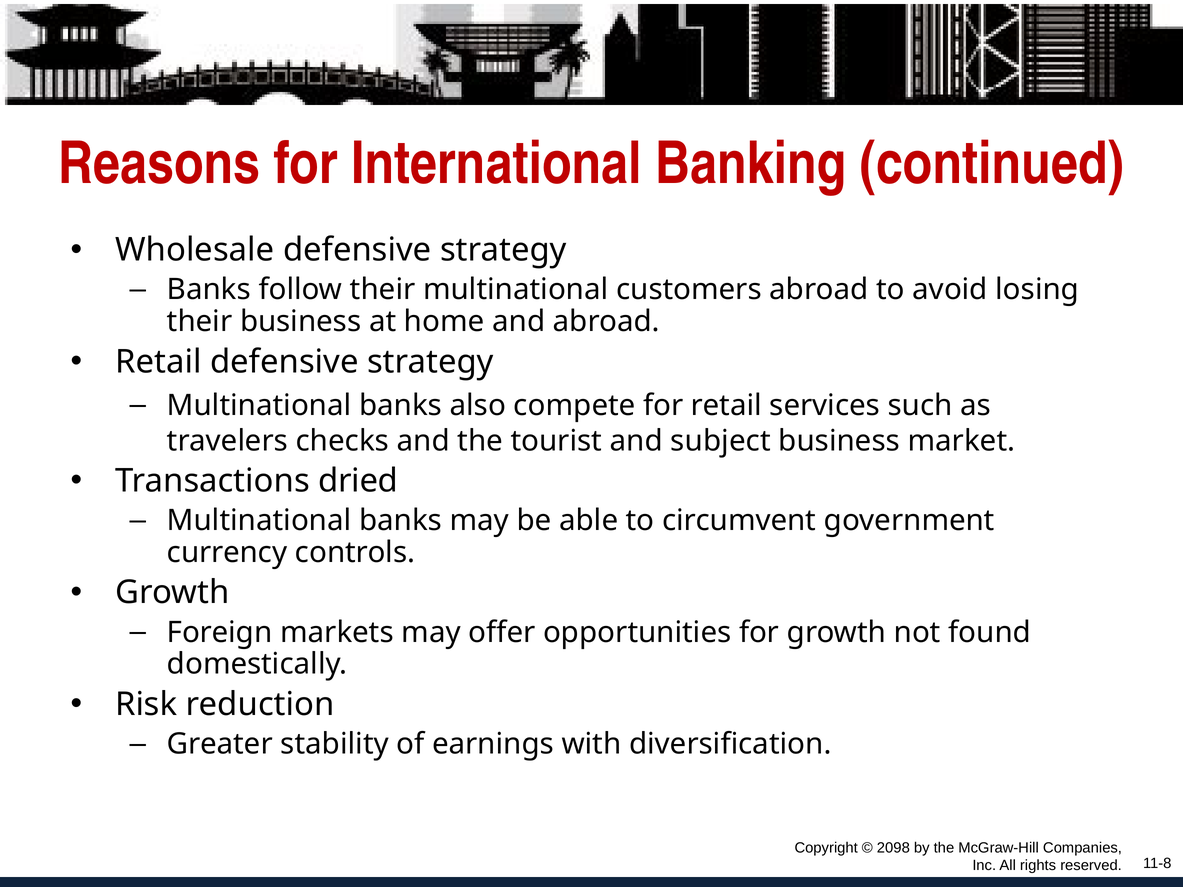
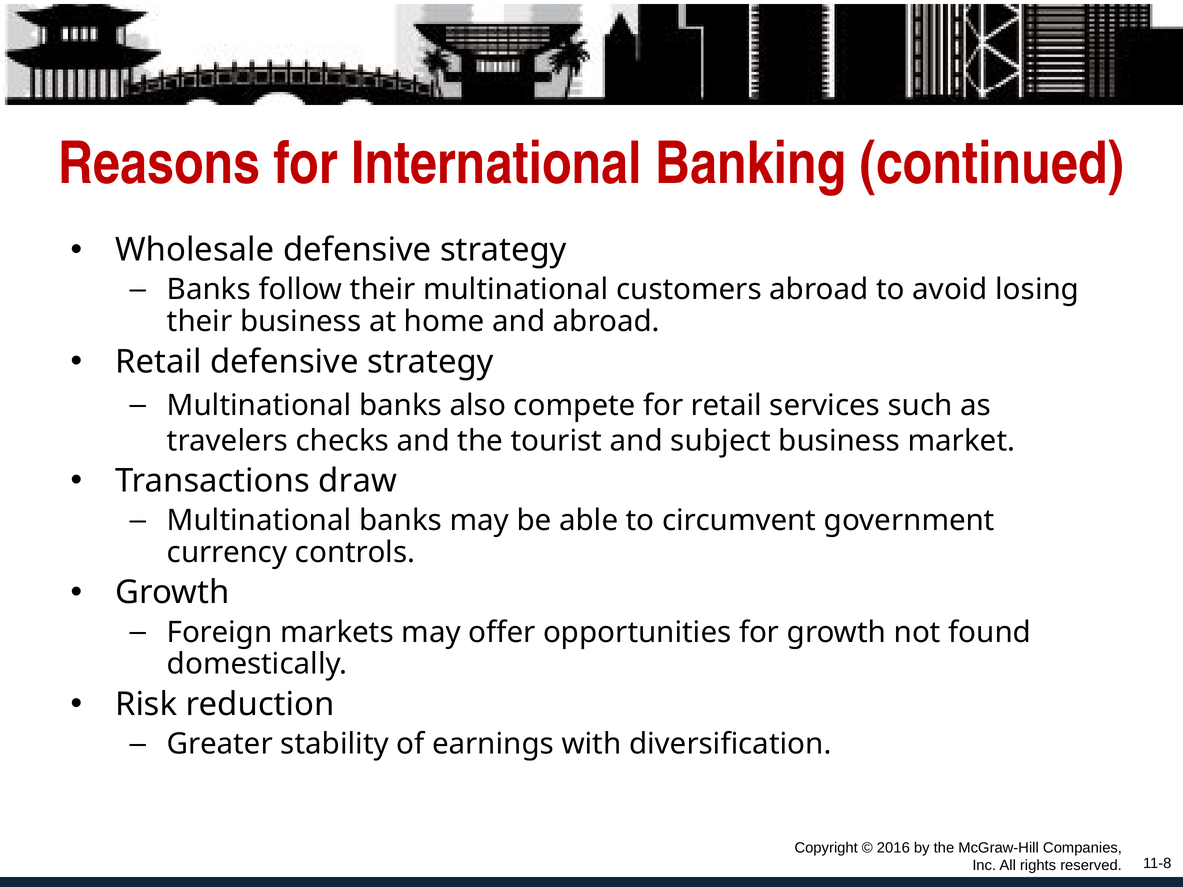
dried: dried -> draw
2098: 2098 -> 2016
